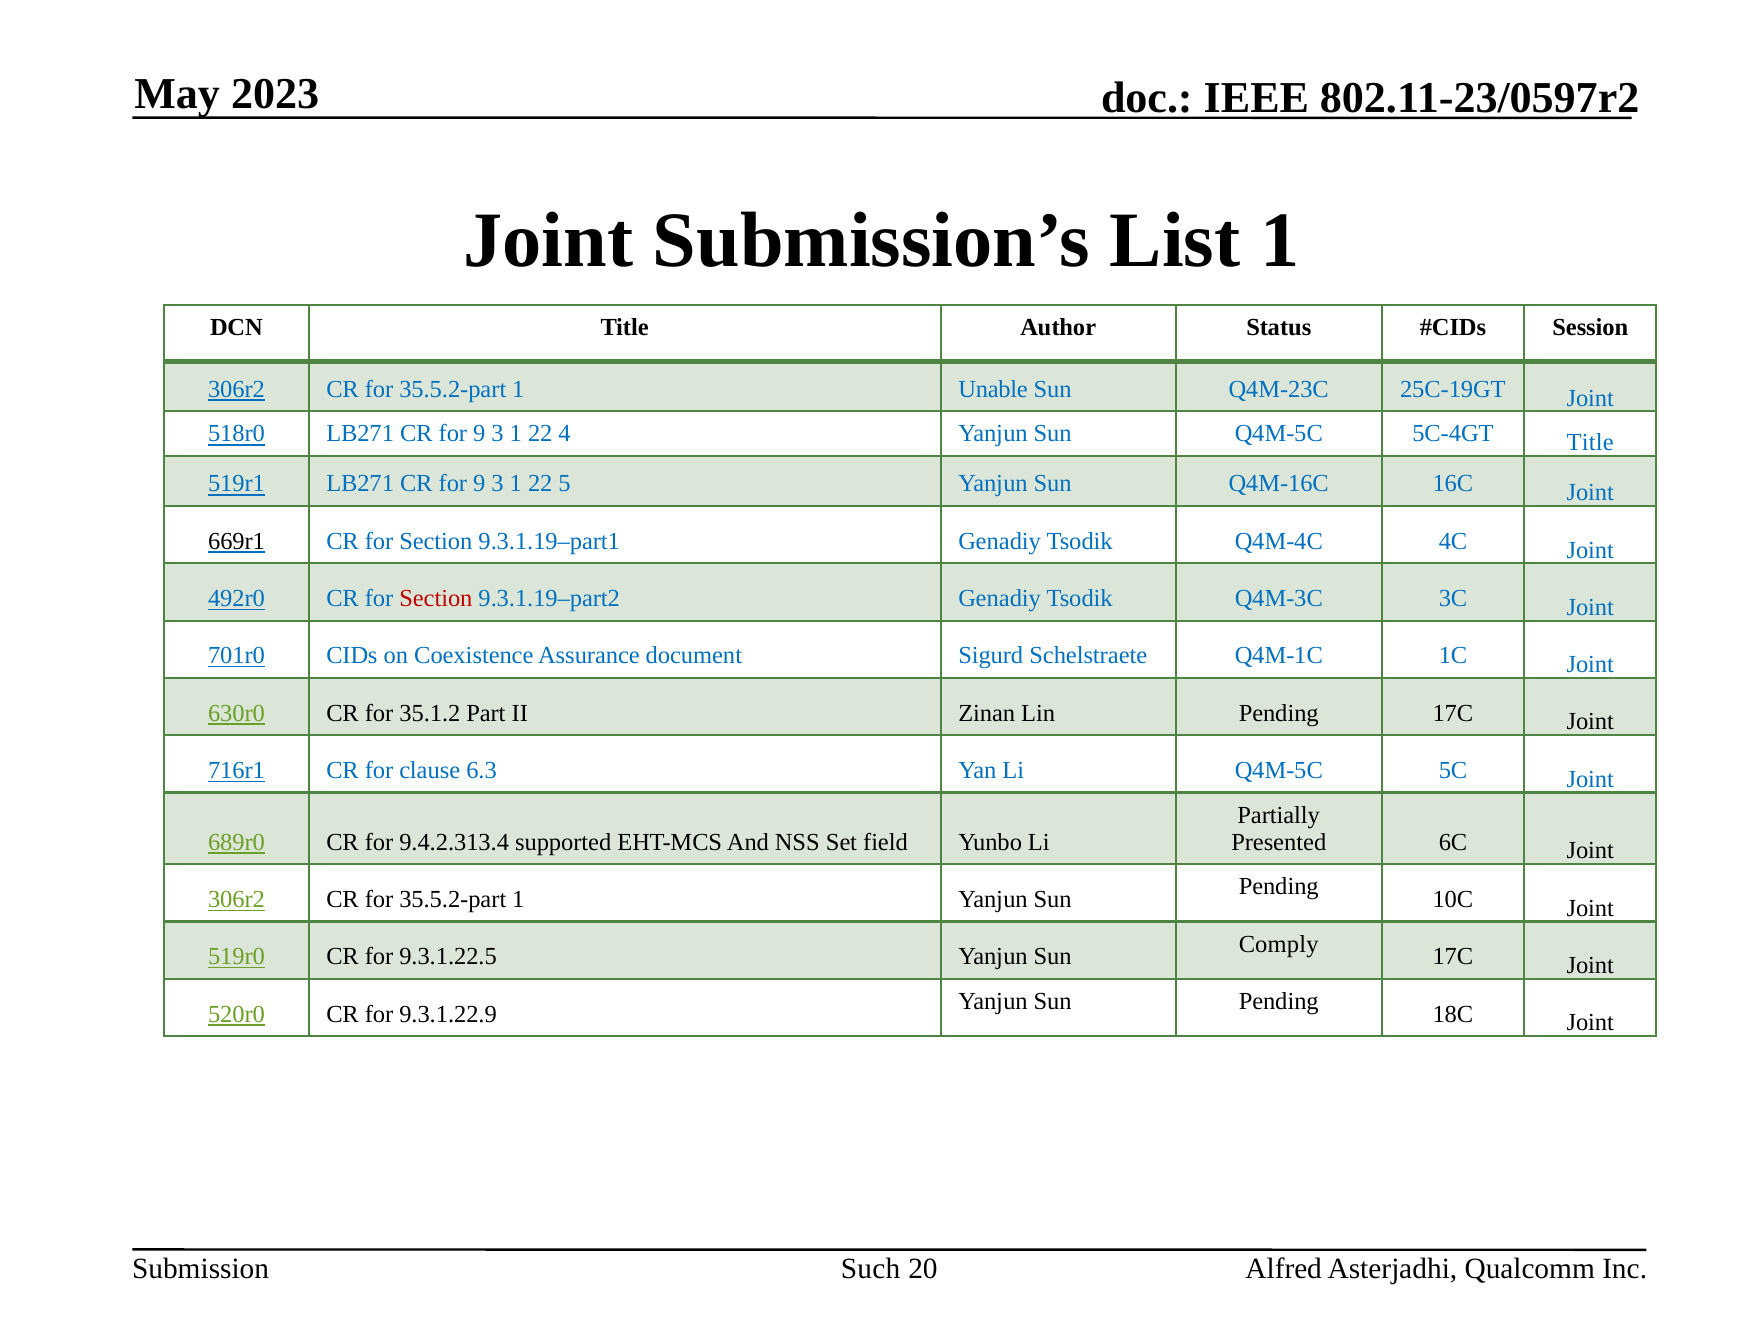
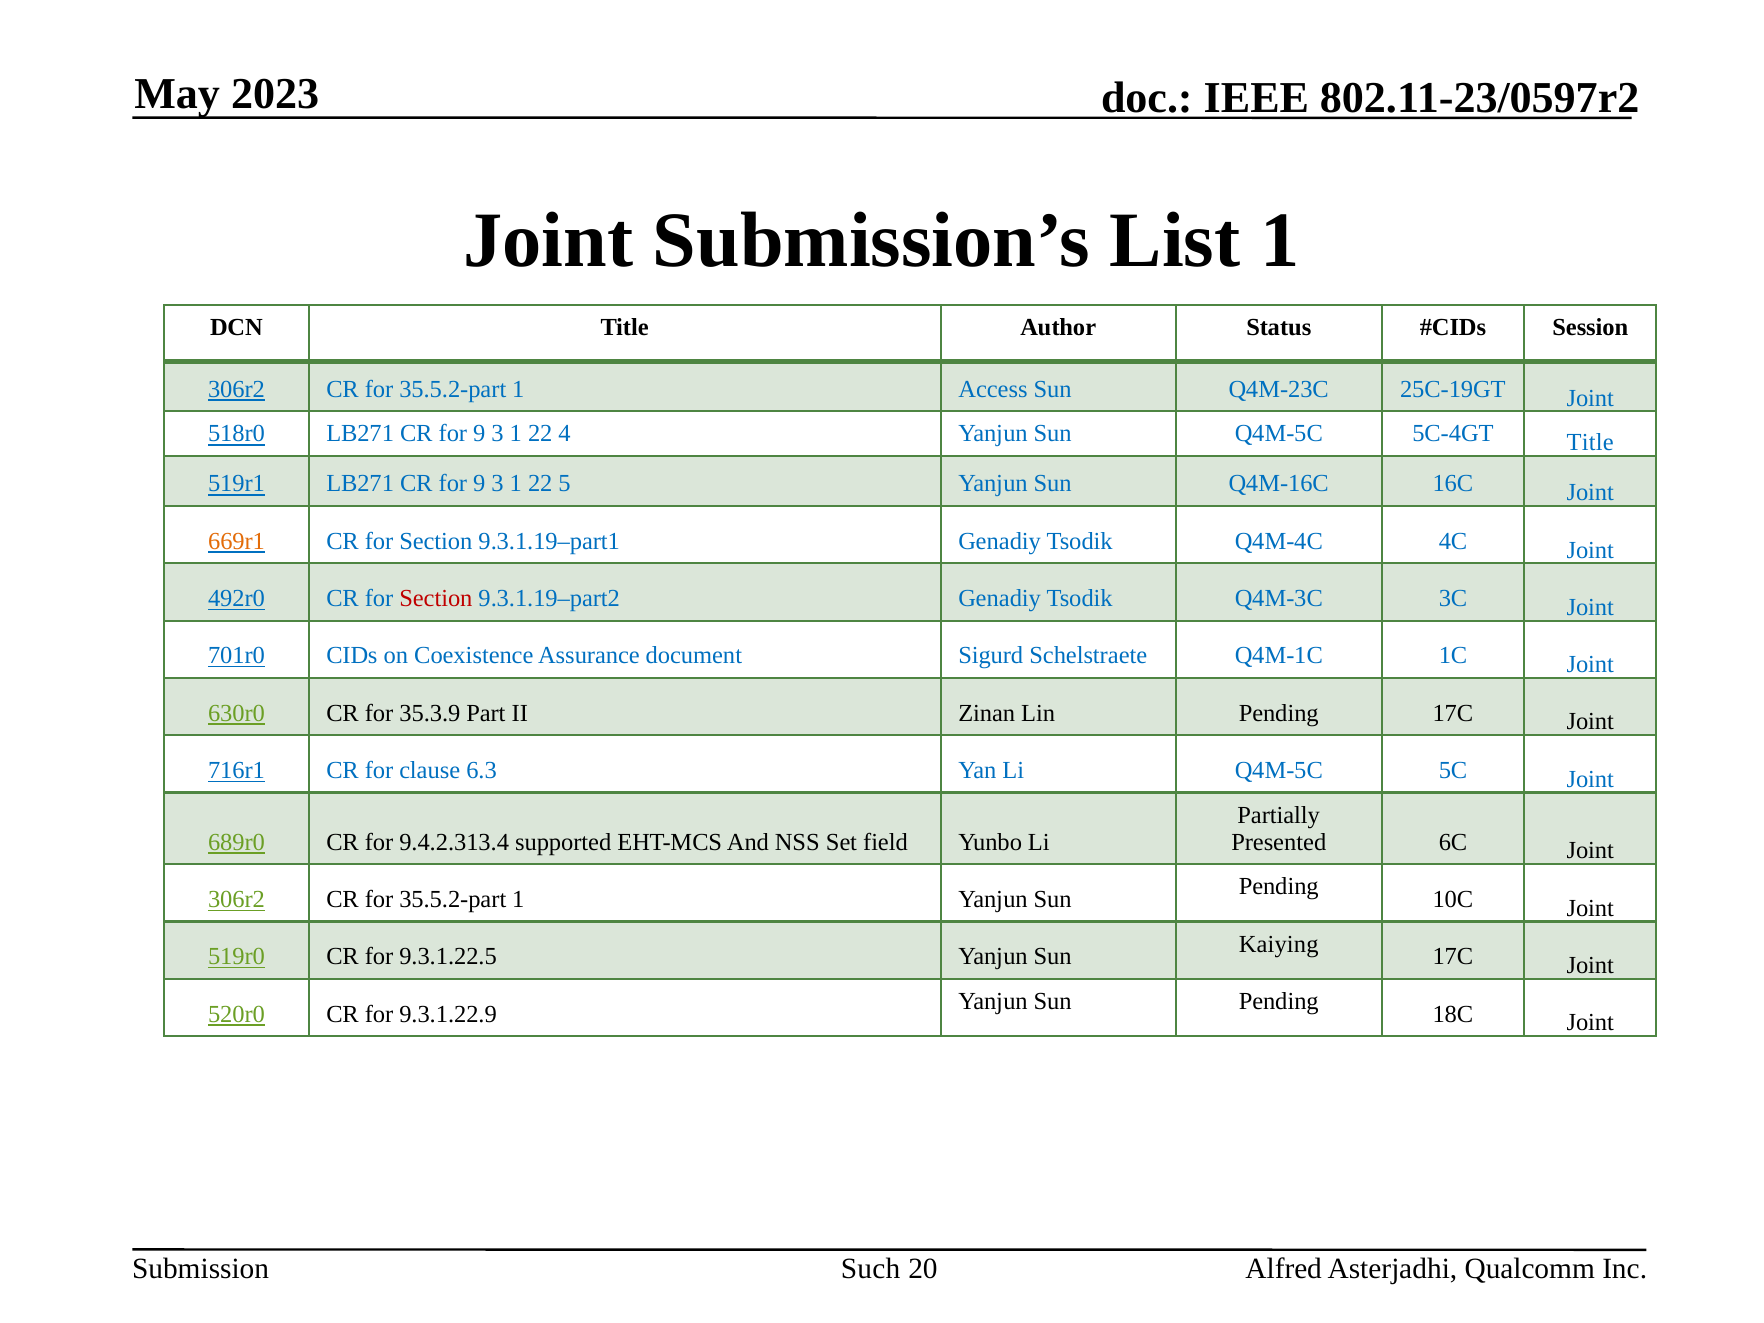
Unable: Unable -> Access
669r1 colour: black -> orange
35.1.2: 35.1.2 -> 35.3.9
Comply: Comply -> Kaiying
